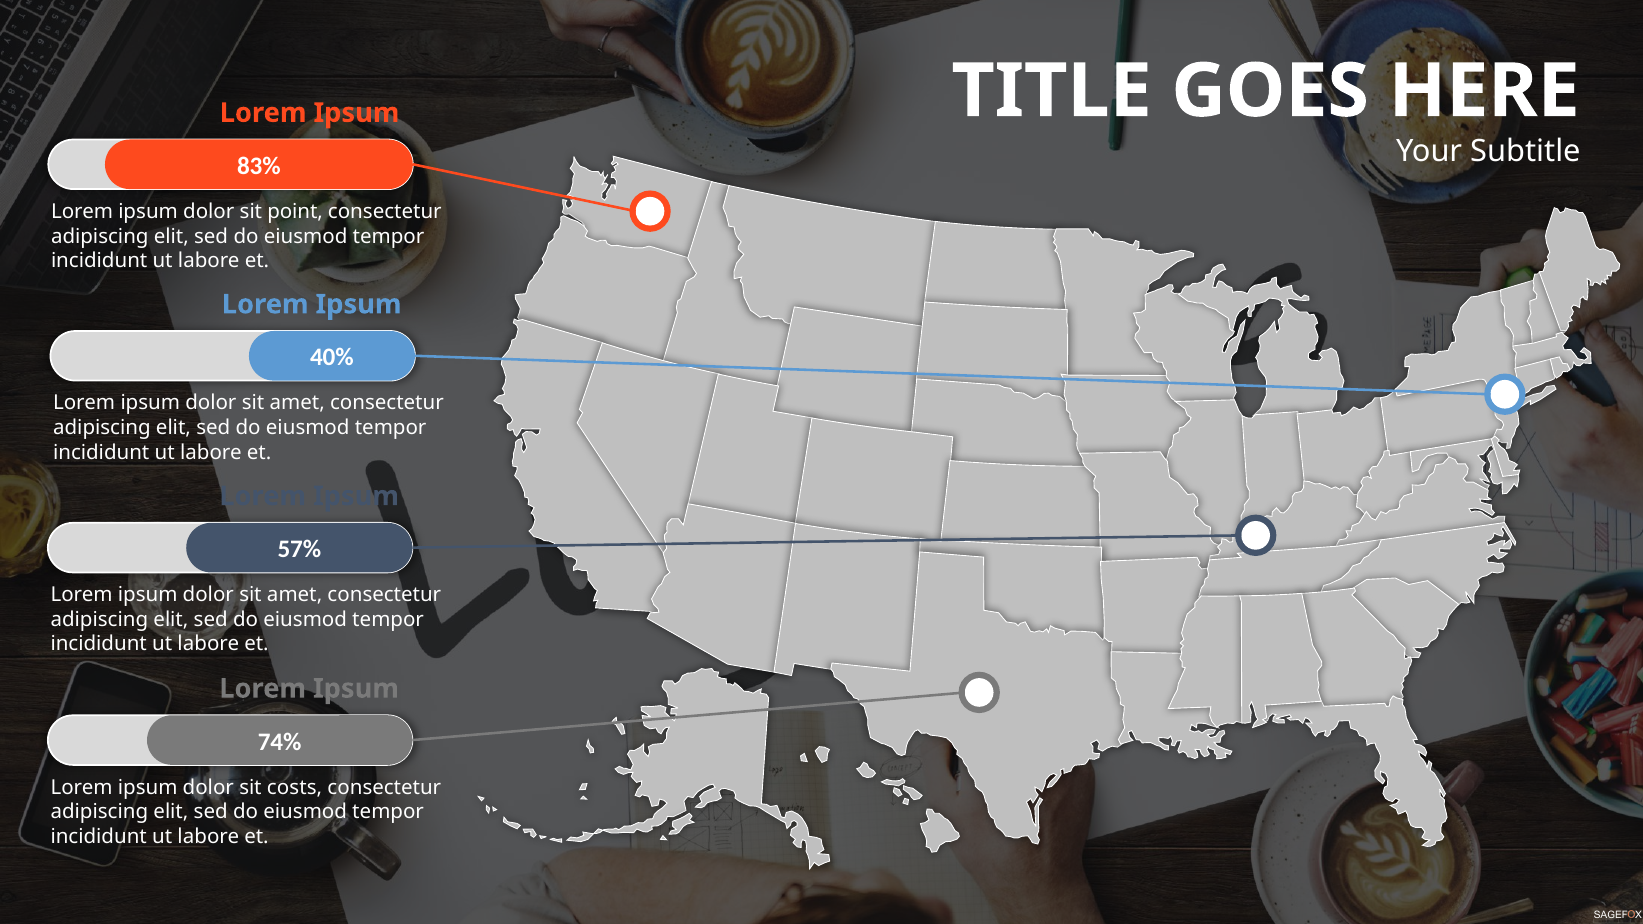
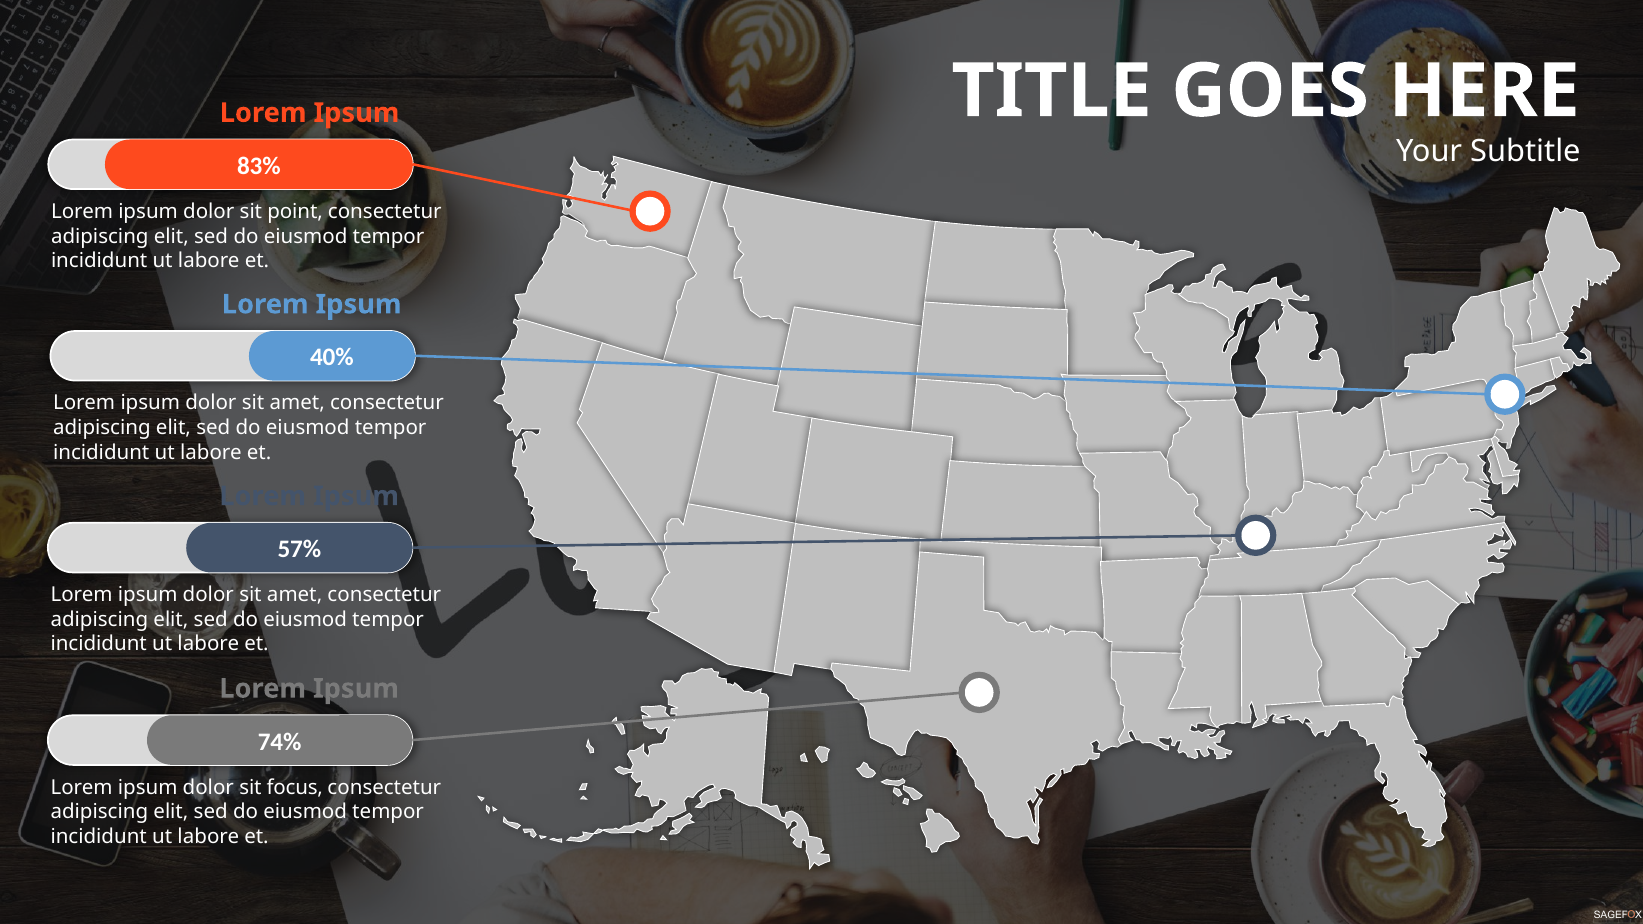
costs: costs -> focus
